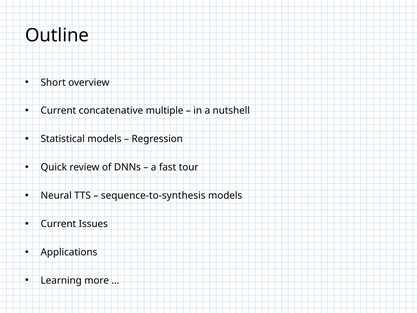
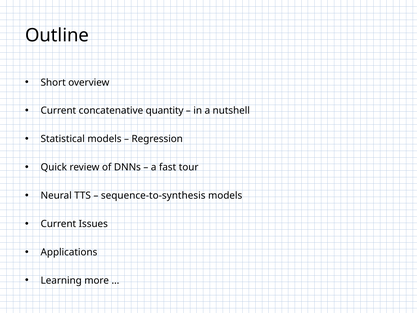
multiple: multiple -> quantity
